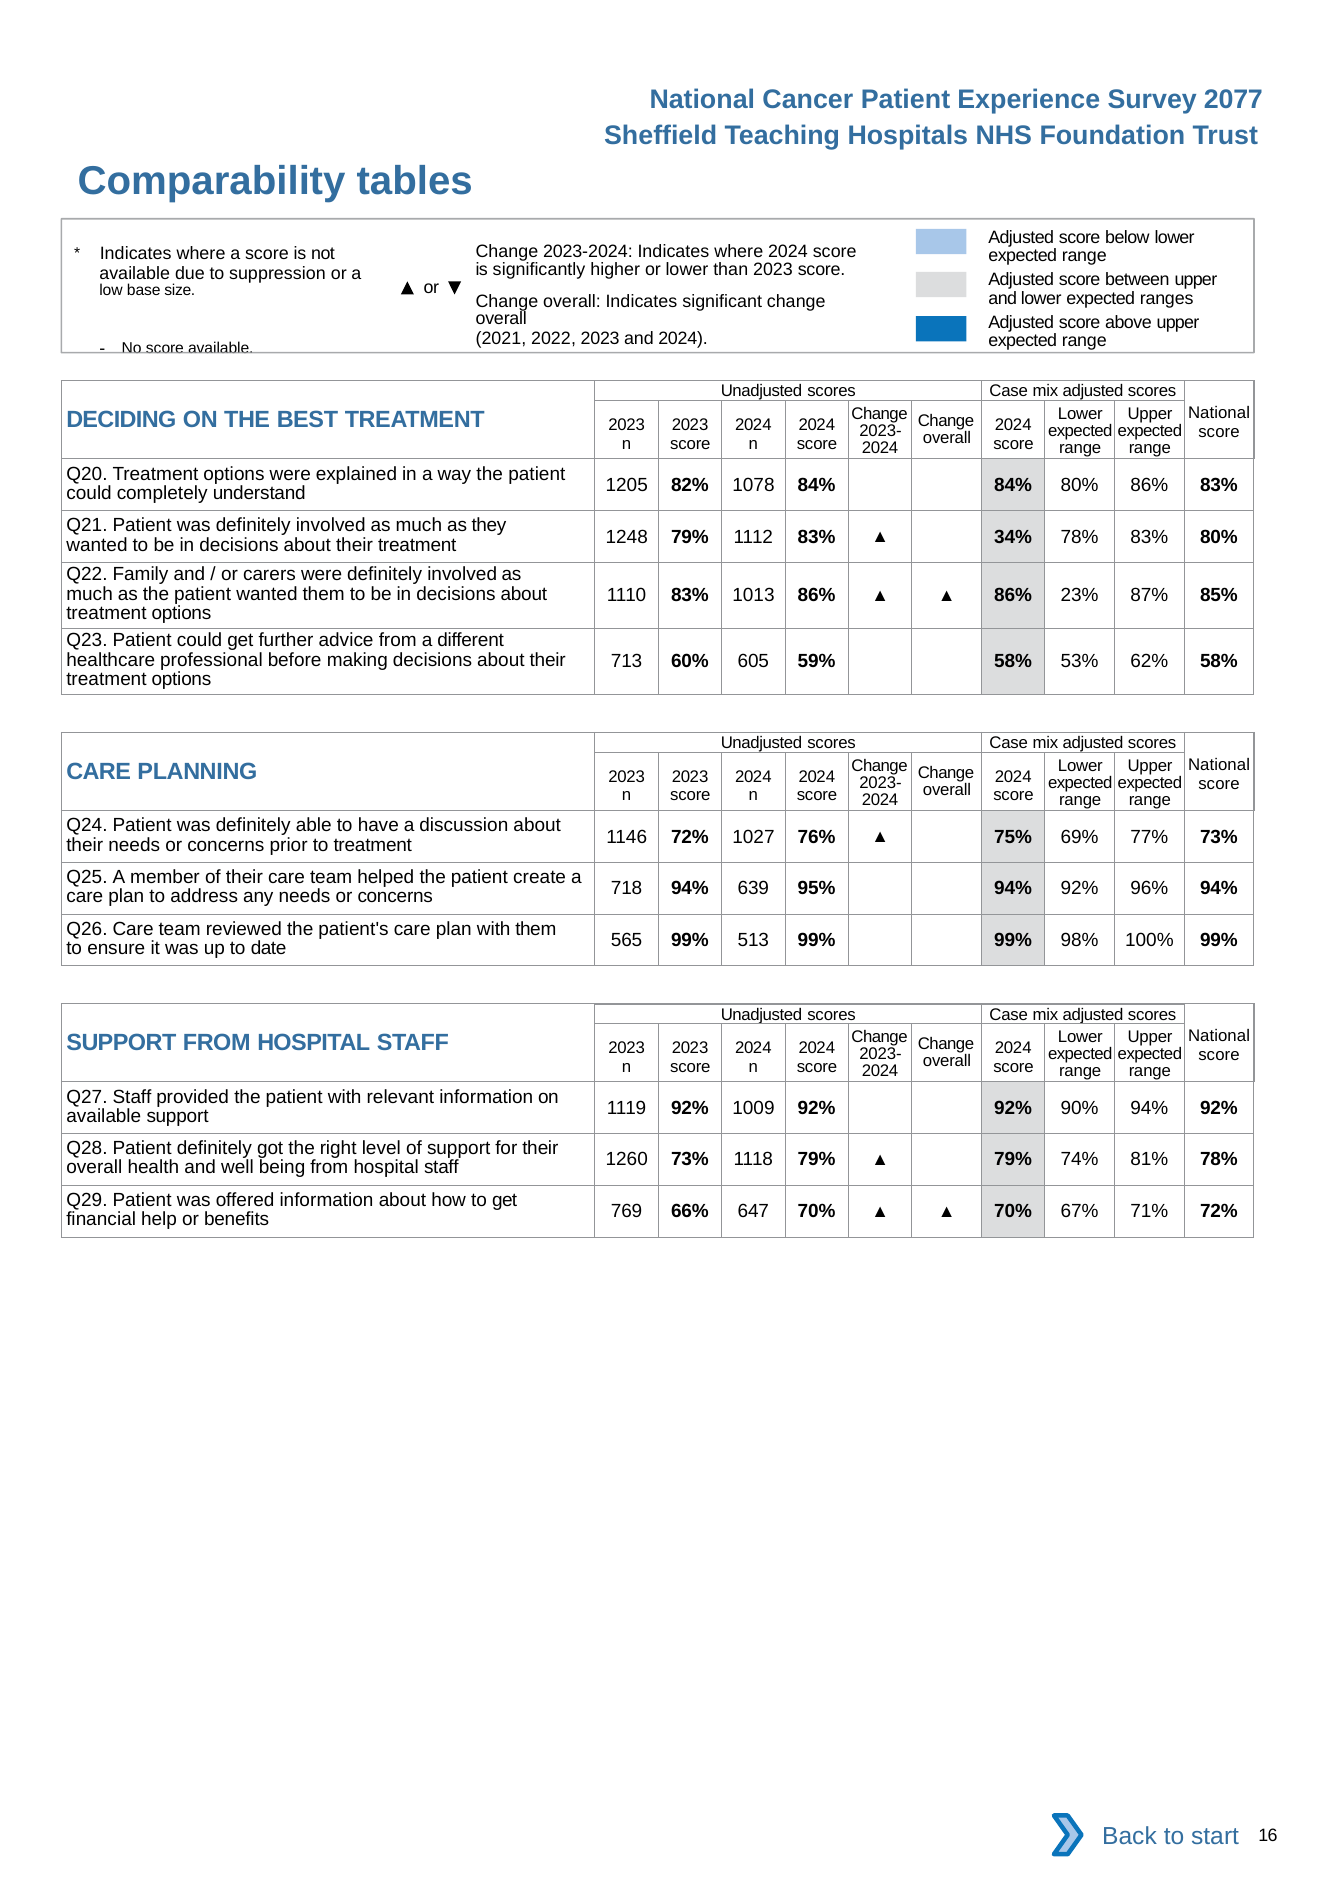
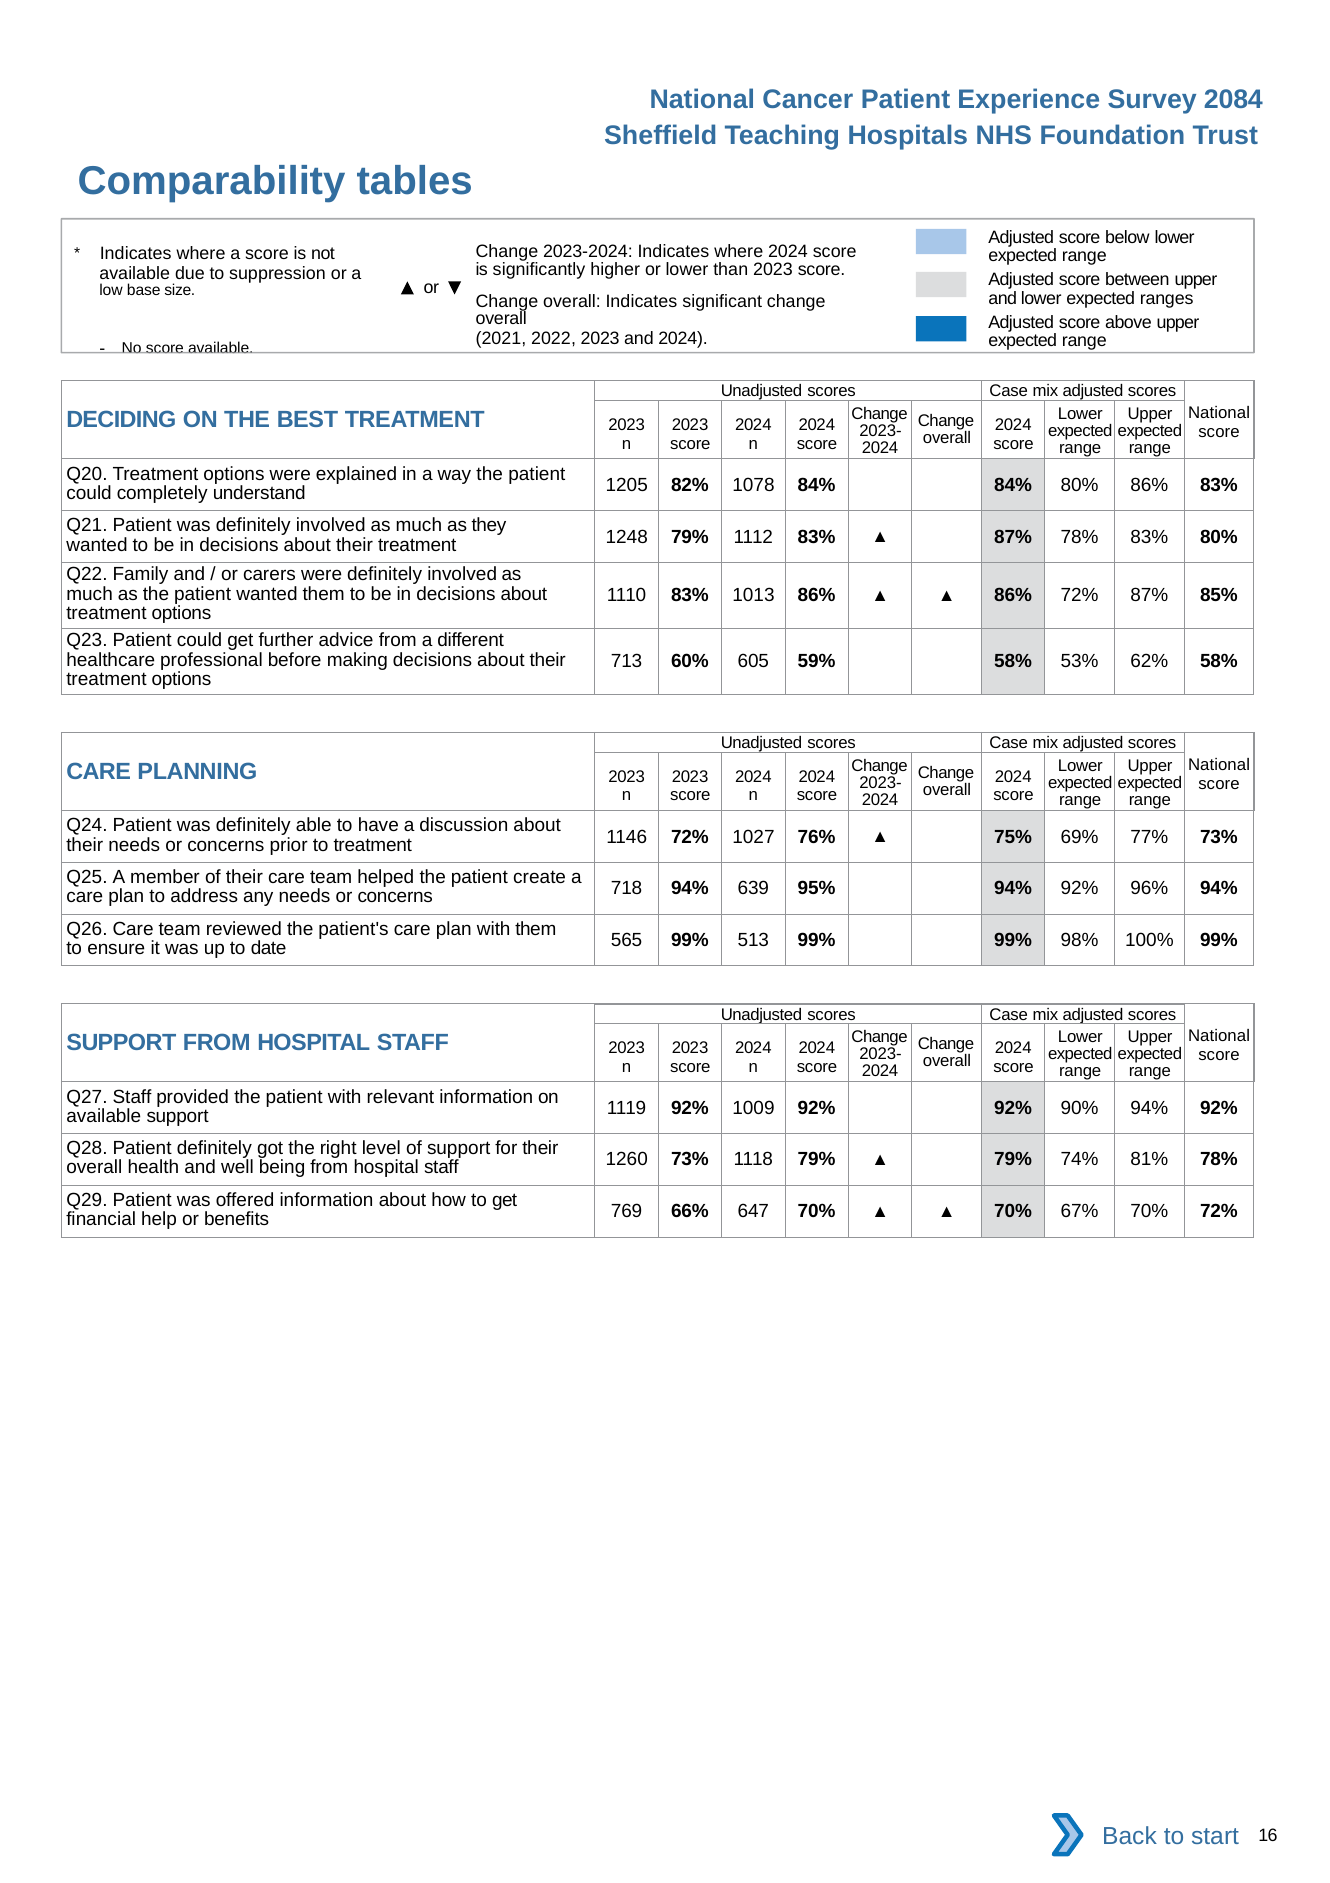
2077: 2077 -> 2084
34% at (1013, 537): 34% -> 87%
86% 23%: 23% -> 72%
67% 71%: 71% -> 70%
